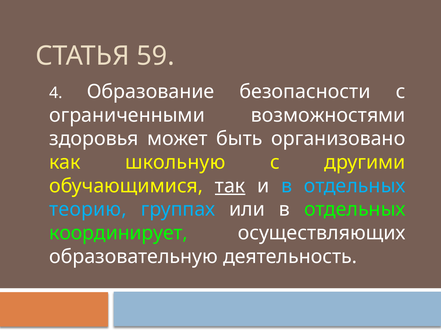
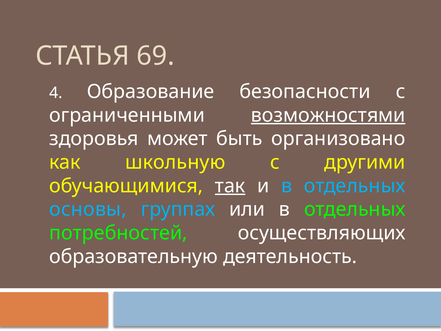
59: 59 -> 69
возможностями underline: none -> present
теорию: теорию -> основы
координирует: координирует -> потребностей
